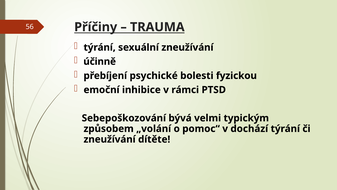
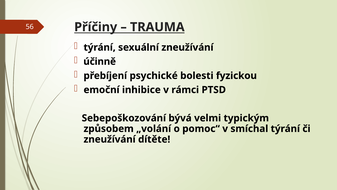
dochází: dochází -> smíchal
